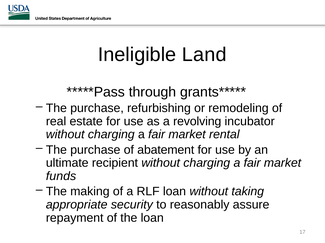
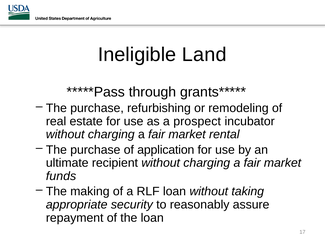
revolving: revolving -> prospect
abatement: abatement -> application
